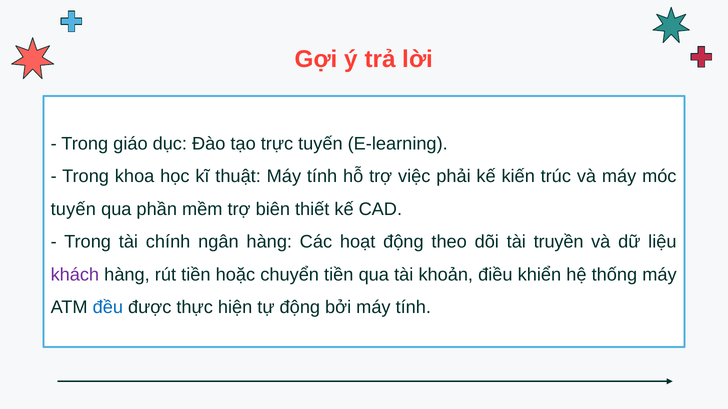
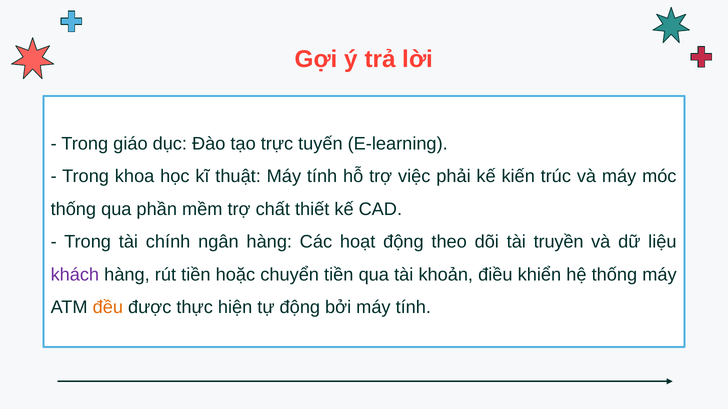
tuyến at (73, 209): tuyến -> thống
biên: biên -> chất
đều colour: blue -> orange
